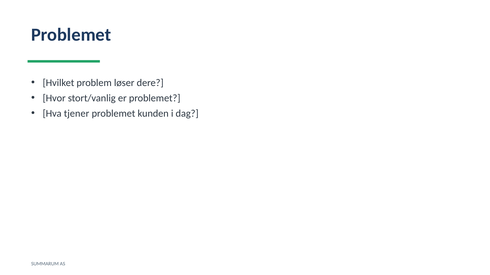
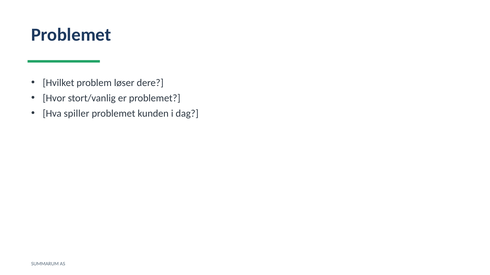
tjener: tjener -> spiller
